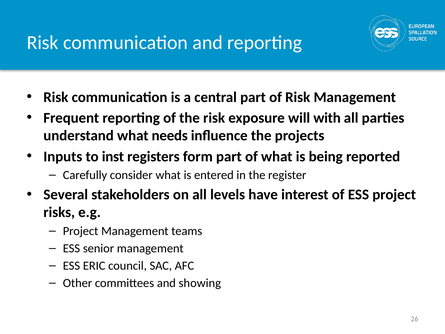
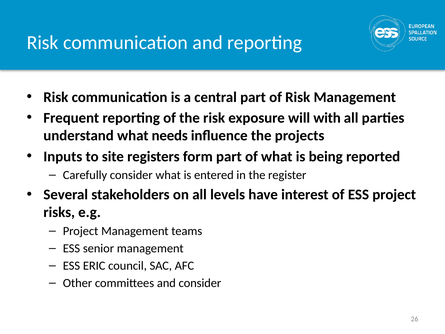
inst: inst -> site
and showing: showing -> consider
